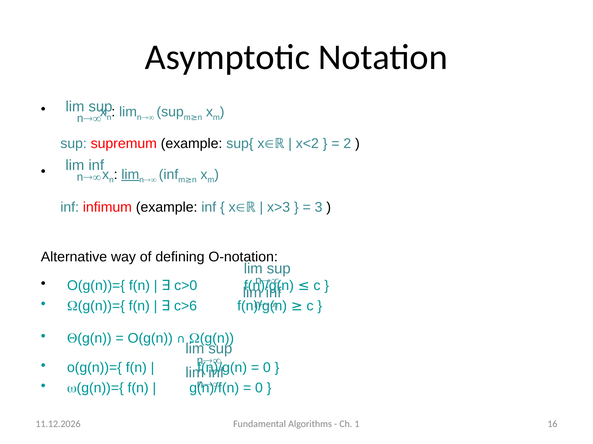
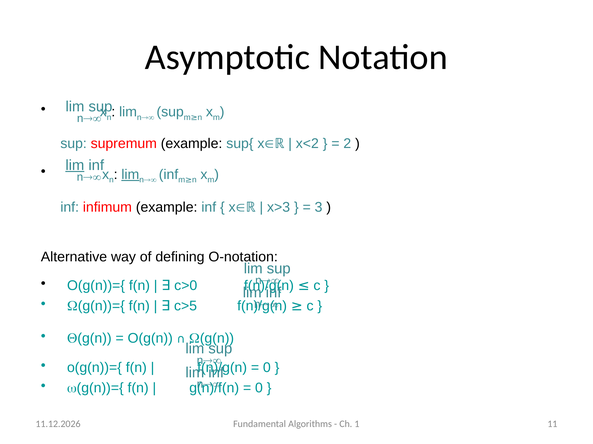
lim at (75, 165) underline: none -> present
c>6: c>6 -> c>5
16: 16 -> 11
